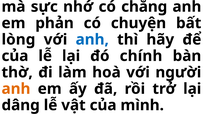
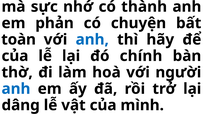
chẳng: chẳng -> thành
lòng: lòng -> toàn
anh at (16, 89) colour: orange -> blue
